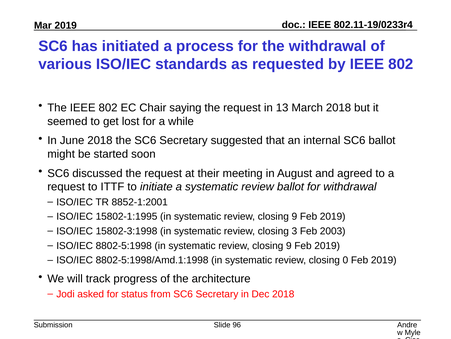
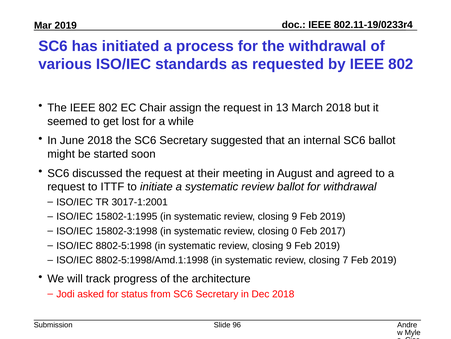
saying: saying -> assign
8852-1:2001: 8852-1:2001 -> 3017-1:2001
3: 3 -> 0
2003: 2003 -> 2017
0: 0 -> 7
